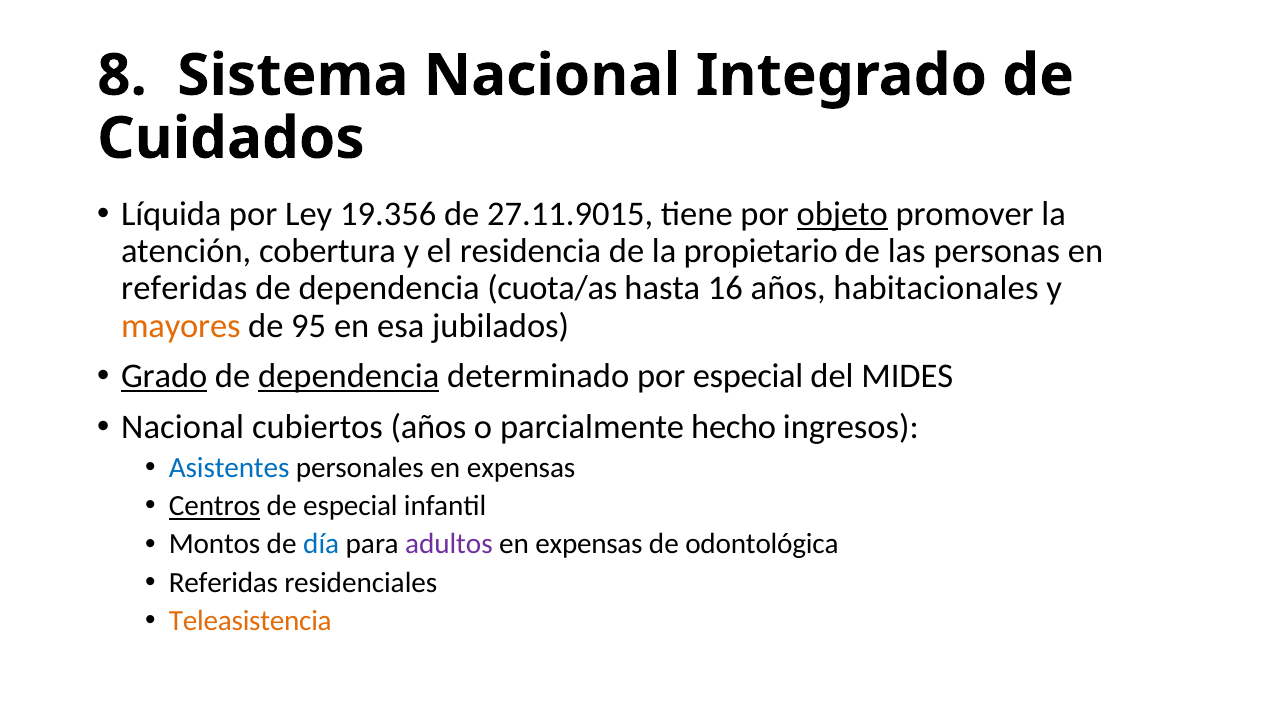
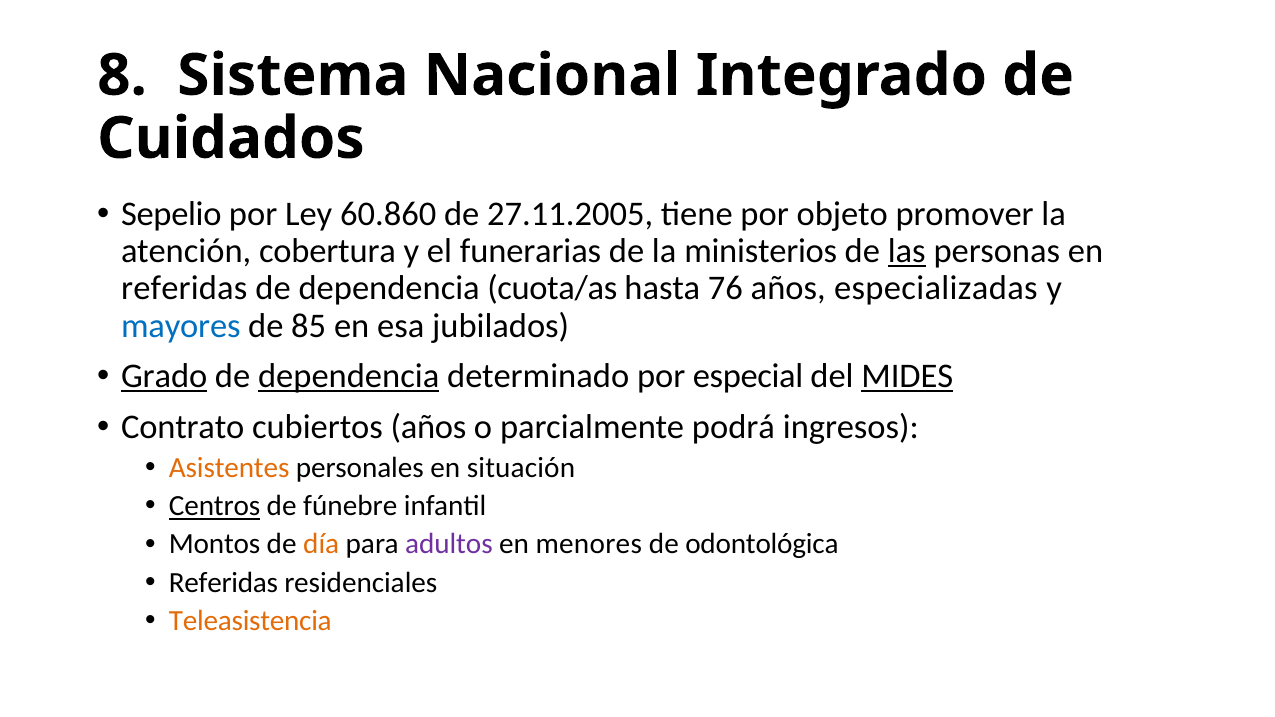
Líquida: Líquida -> Sepelio
19.356: 19.356 -> 60.860
27.11.9015: 27.11.9015 -> 27.11.2005
objeto underline: present -> none
residencia: residencia -> funerarias
propietario: propietario -> ministerios
las underline: none -> present
16: 16 -> 76
habitacionales: habitacionales -> especializadas
mayores colour: orange -> blue
95: 95 -> 85
MIDES underline: none -> present
Nacional at (183, 427): Nacional -> Contrato
hecho: hecho -> podrá
Asistentes colour: blue -> orange
personales en expensas: expensas -> situación
de especial: especial -> fúnebre
día colour: blue -> orange
expensas at (589, 544): expensas -> menores
